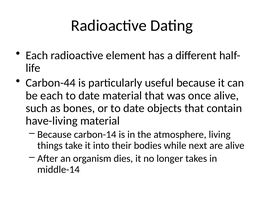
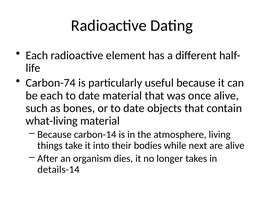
Carbon-44: Carbon-44 -> Carbon-74
have-living: have-living -> what-living
middle-14: middle-14 -> details-14
